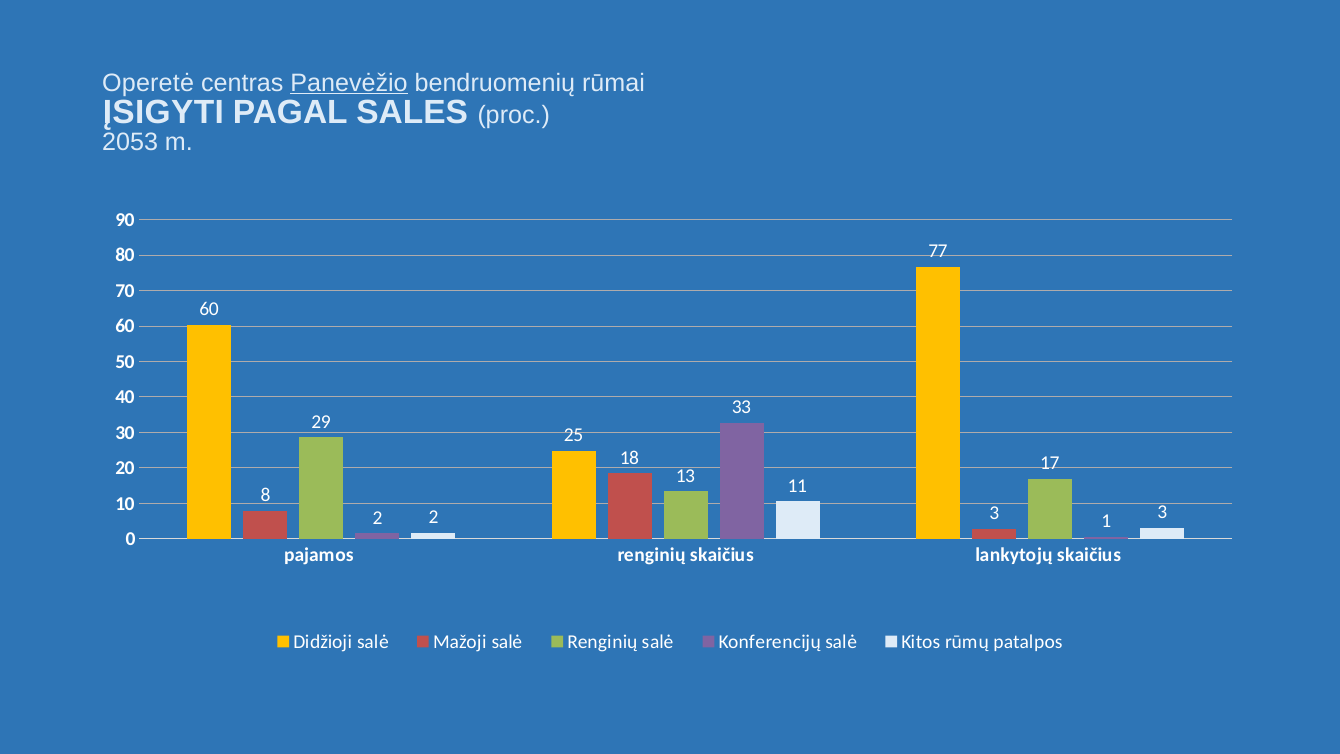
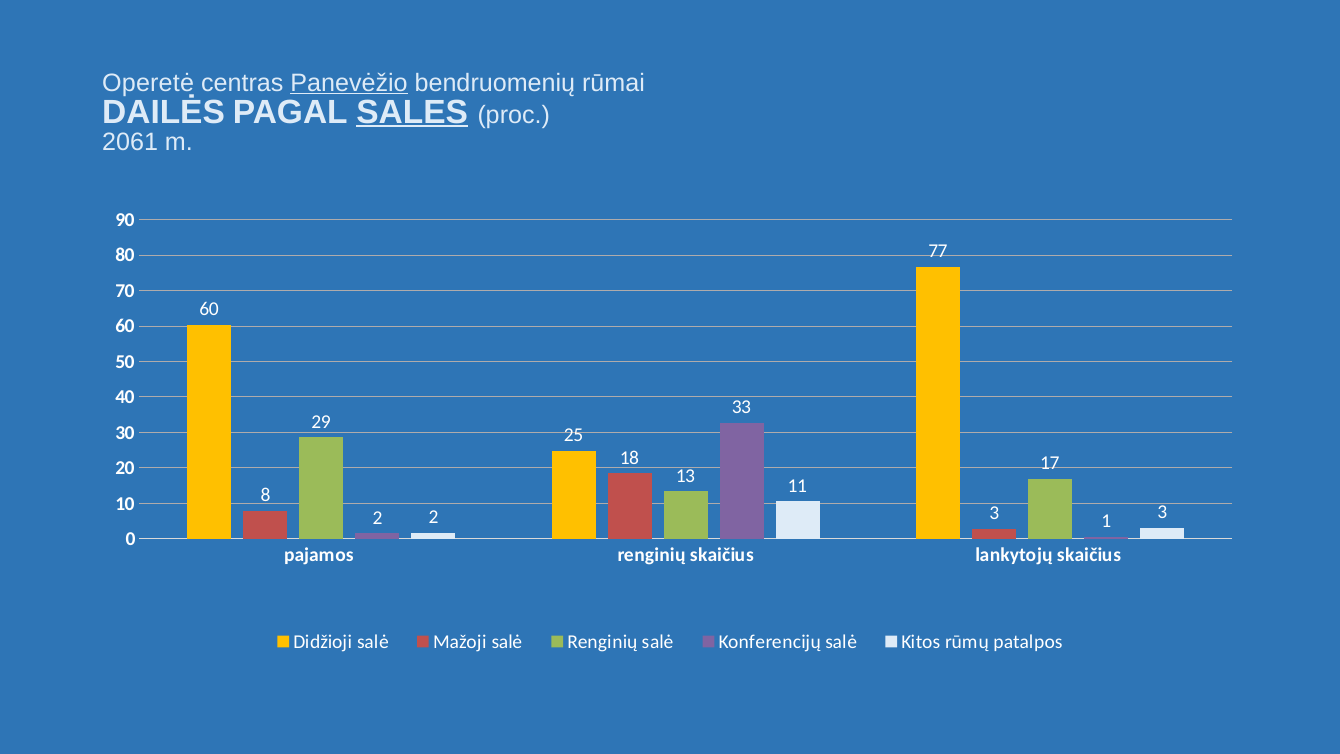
ĮSIGYTI: ĮSIGYTI -> DAILĖS
SALES underline: none -> present
2053: 2053 -> 2061
